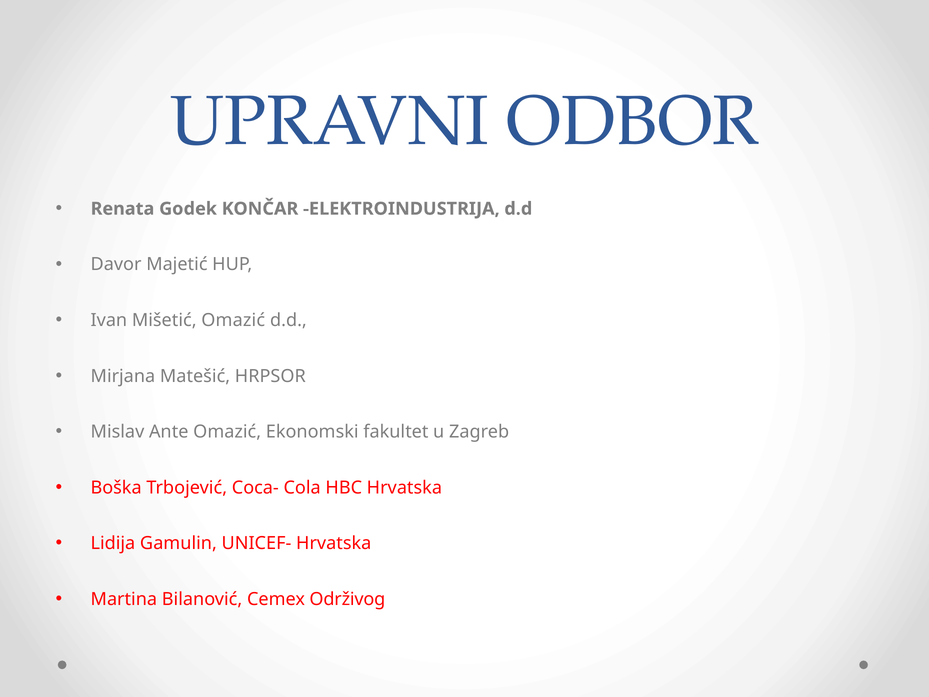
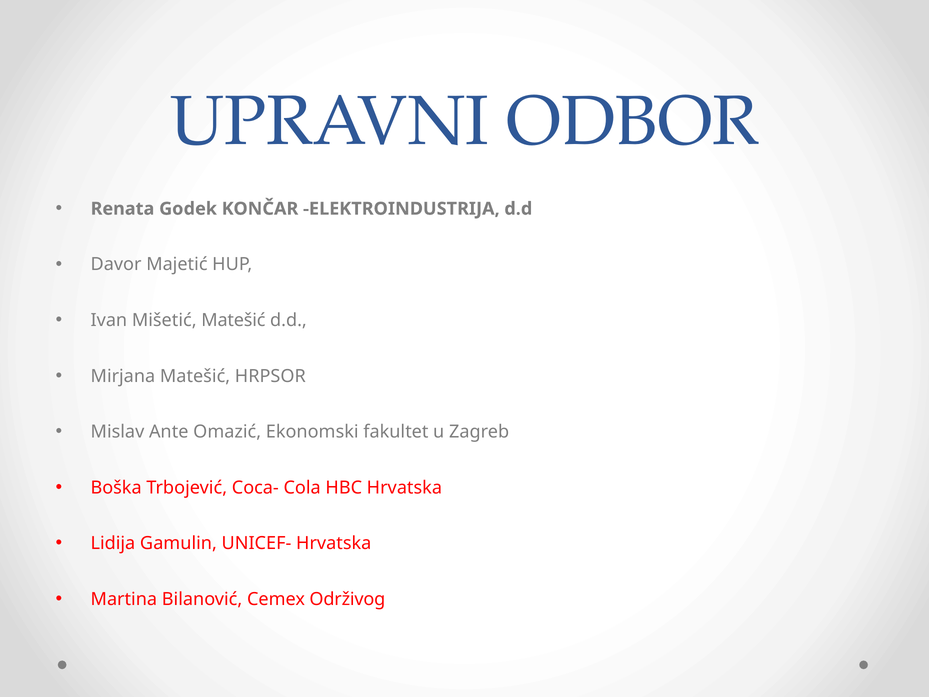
Mišetić Omazić: Omazić -> Matešić
